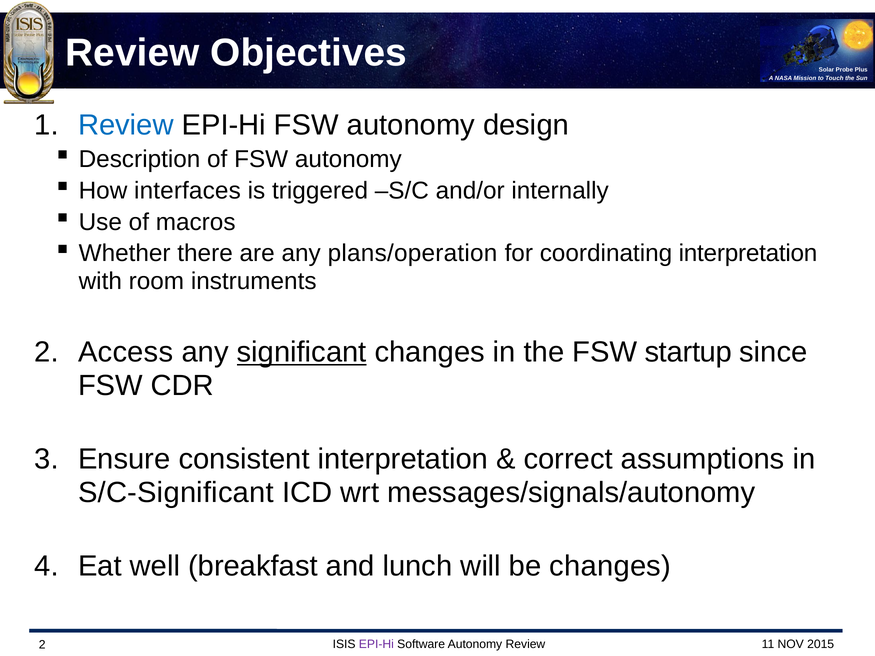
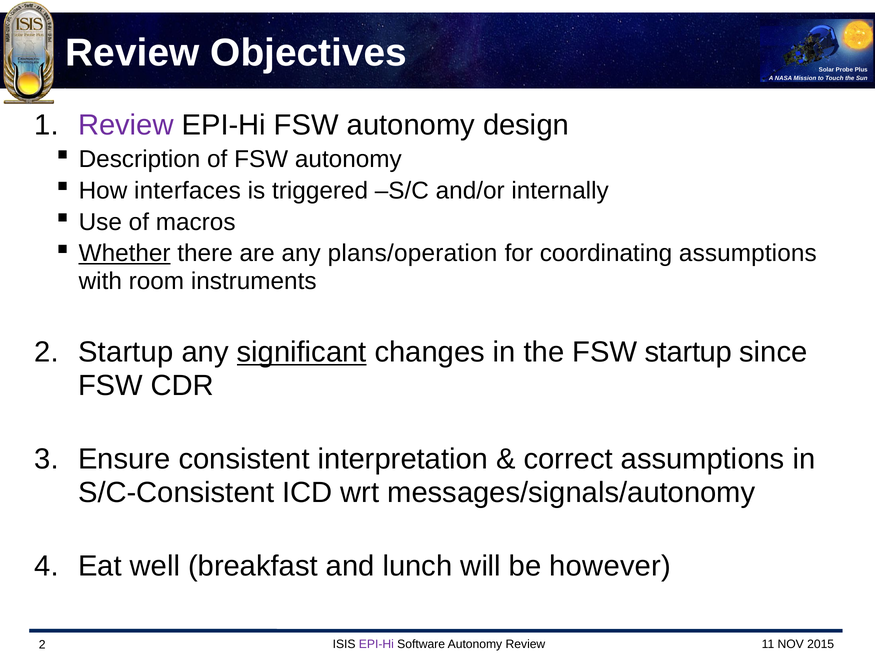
Review at (126, 125) colour: blue -> purple
Whether underline: none -> present
coordinating interpretation: interpretation -> assumptions
Access at (126, 352): Access -> Startup
S/C-Significant: S/C-Significant -> S/C-Consistent
be changes: changes -> however
